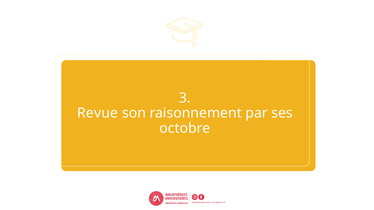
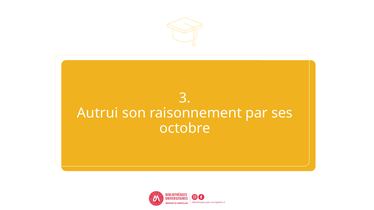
Revue: Revue -> Autrui
